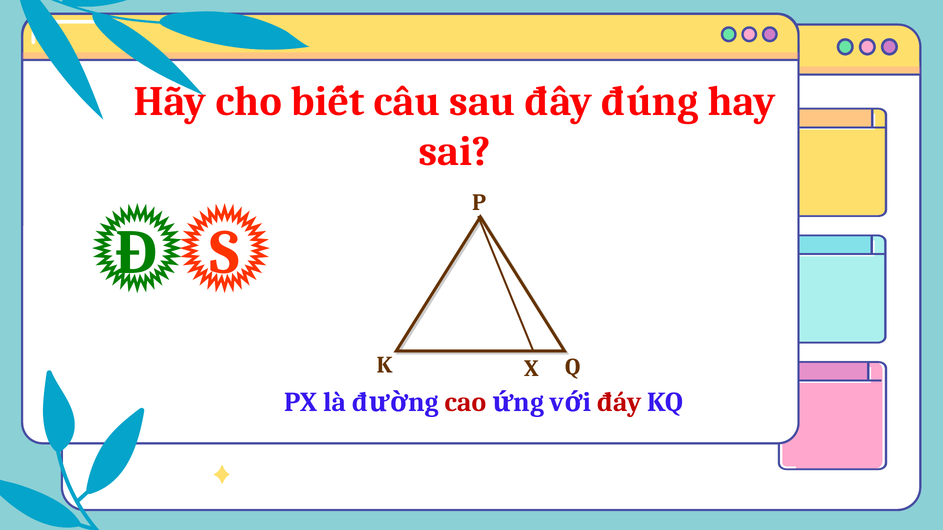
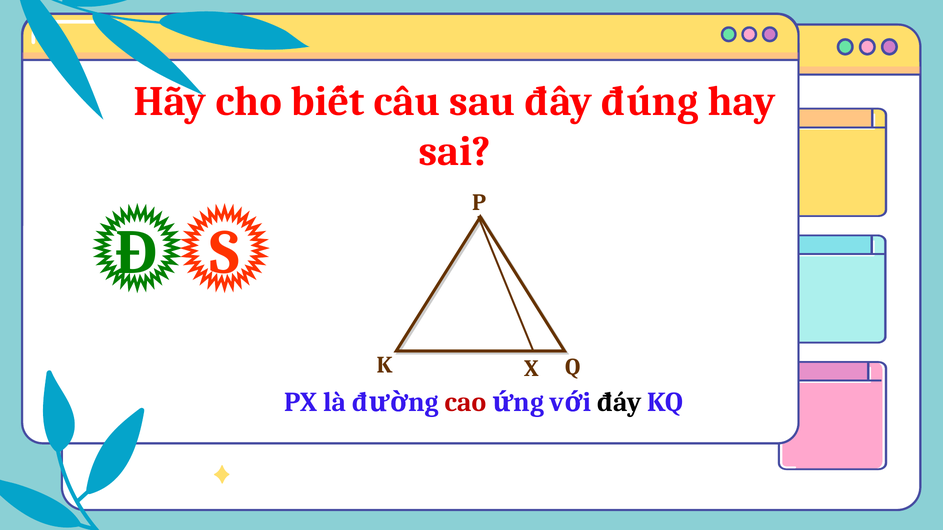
đáy colour: red -> black
